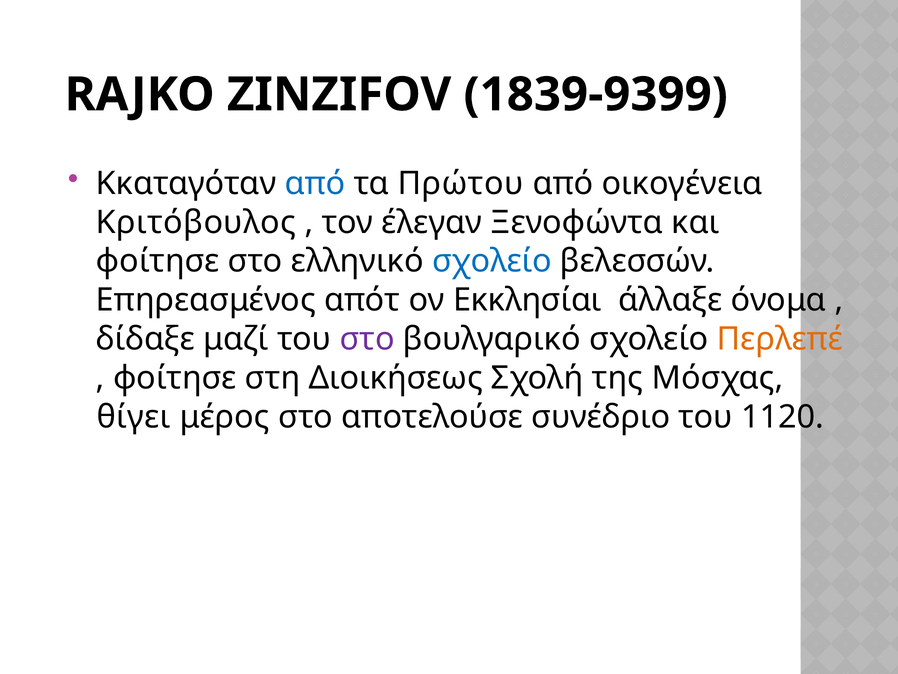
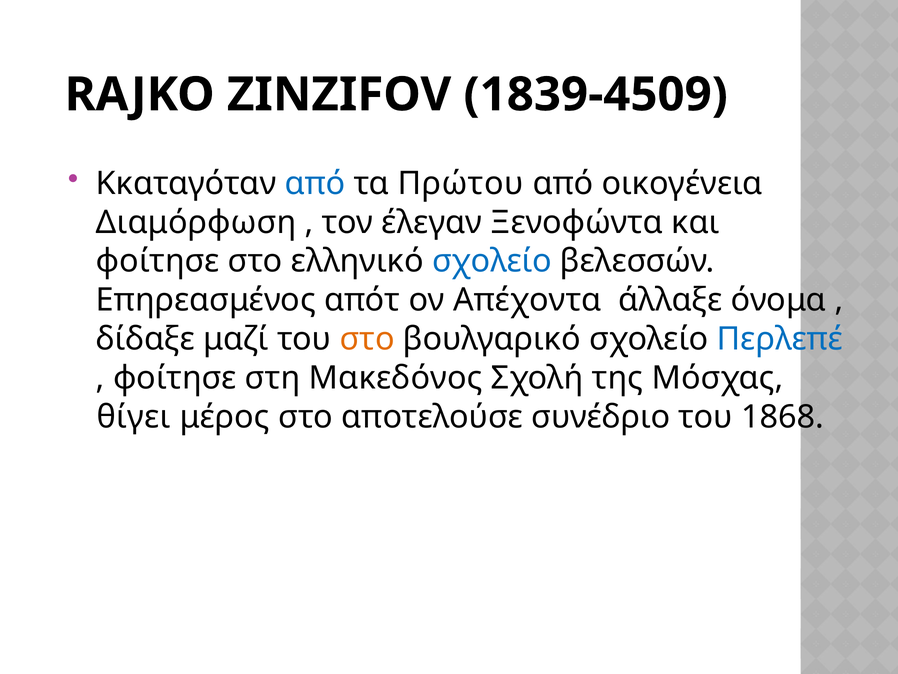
1839-9399: 1839-9399 -> 1839-4509
Κριτόβουλος: Κριτόβουλος -> Διαμόρφωση
Εκκλησίαι: Εκκλησίαι -> Απέχοντα
στο at (367, 339) colour: purple -> orange
Περλεπέ colour: orange -> blue
Διοικήσεως: Διοικήσεως -> Μακεδόνος
1120: 1120 -> 1868
